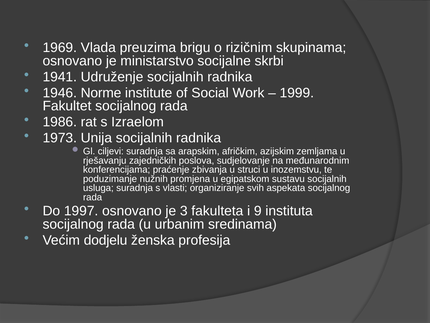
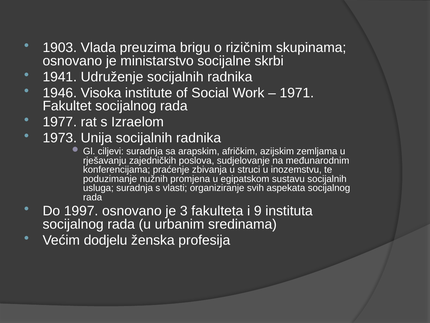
1969: 1969 -> 1903
Norme: Norme -> Visoka
1999: 1999 -> 1971
1986: 1986 -> 1977
